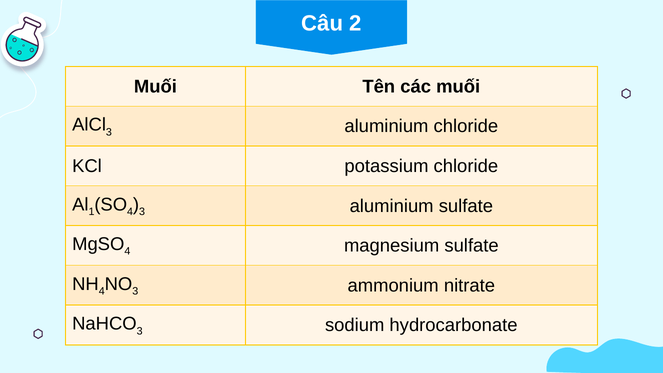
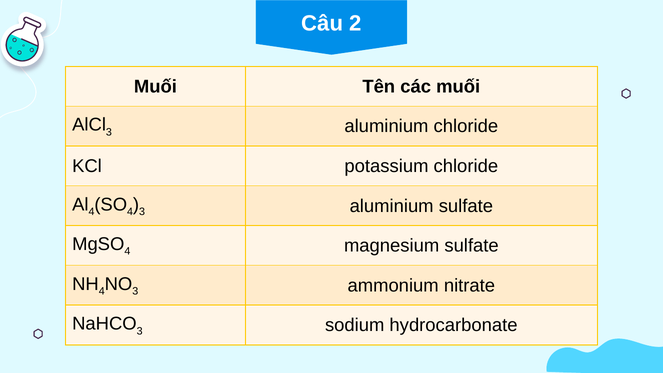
1 at (92, 212): 1 -> 4
